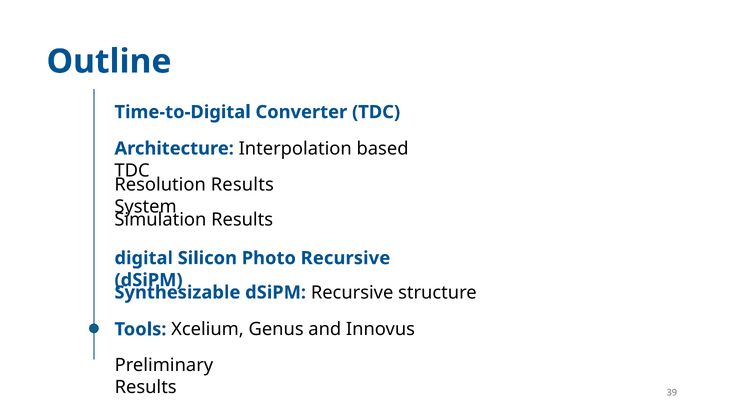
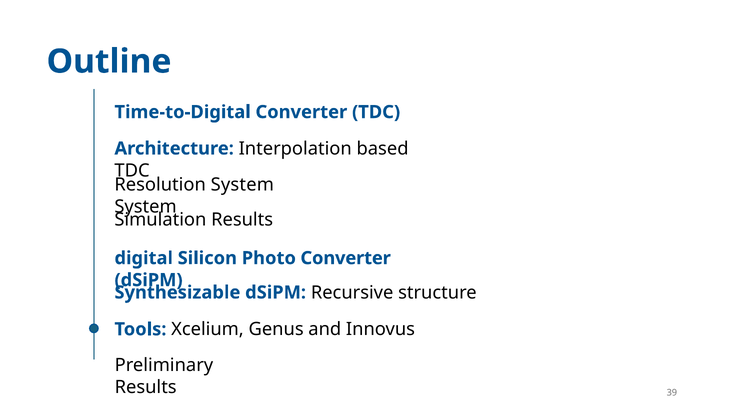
Resolution Results: Results -> System
Photo Recursive: Recursive -> Converter
